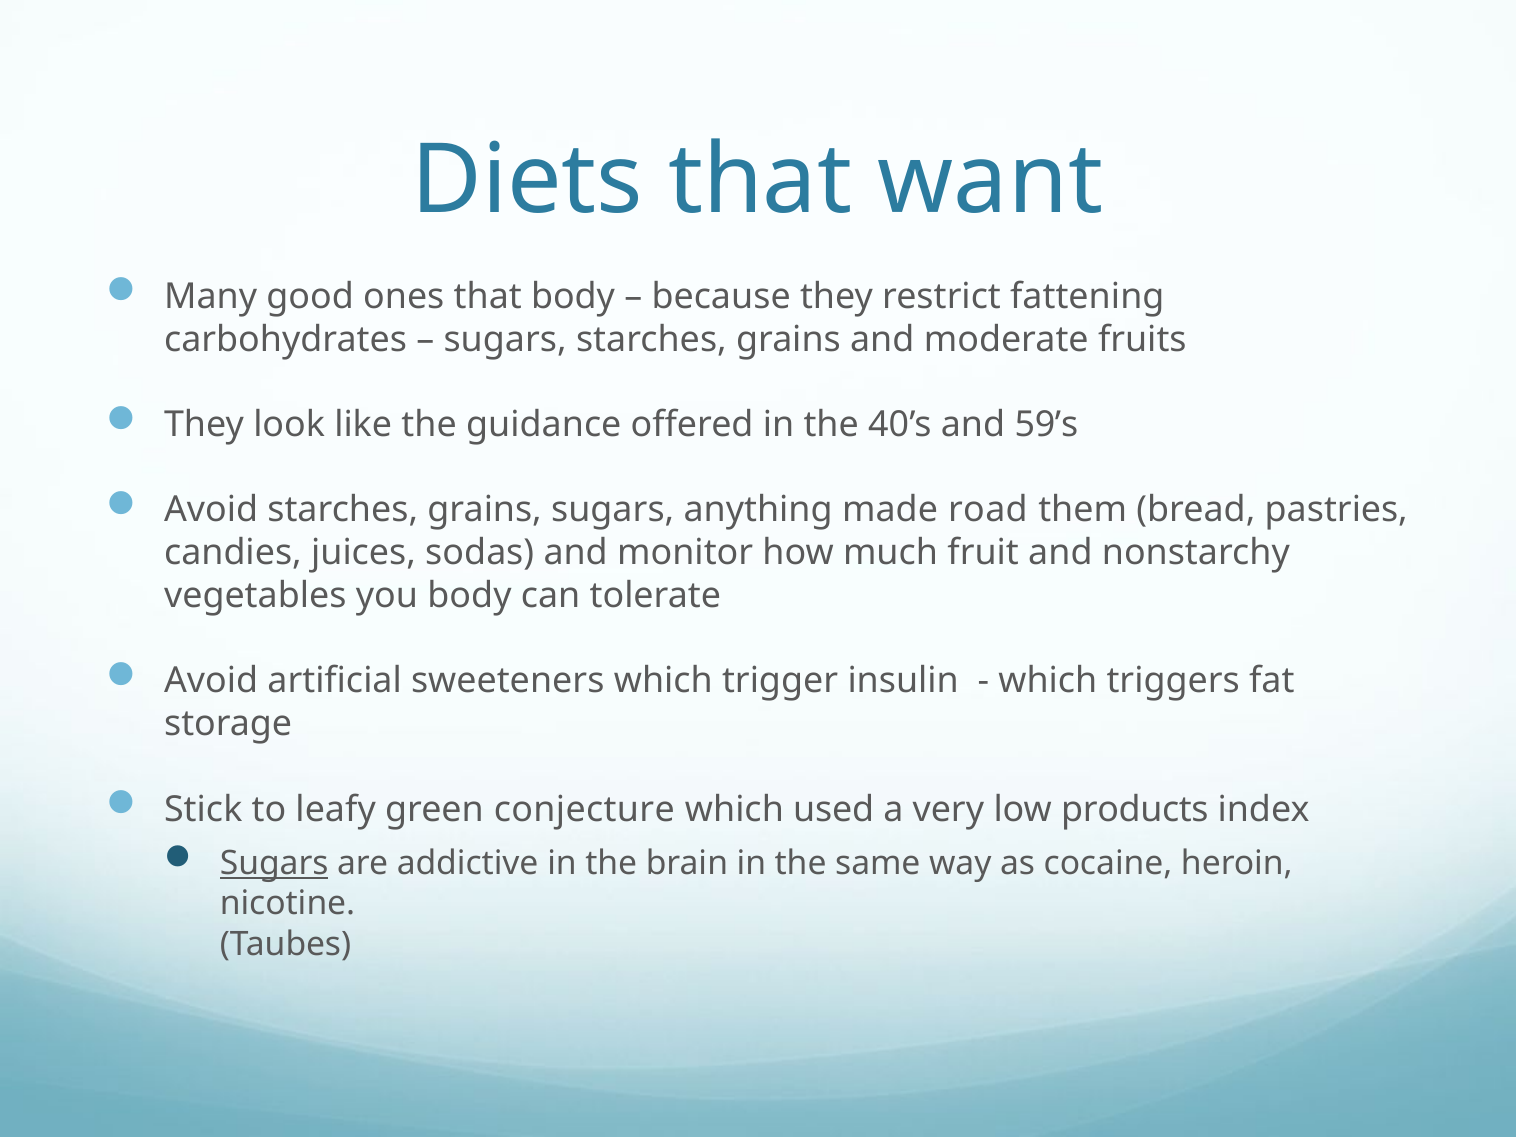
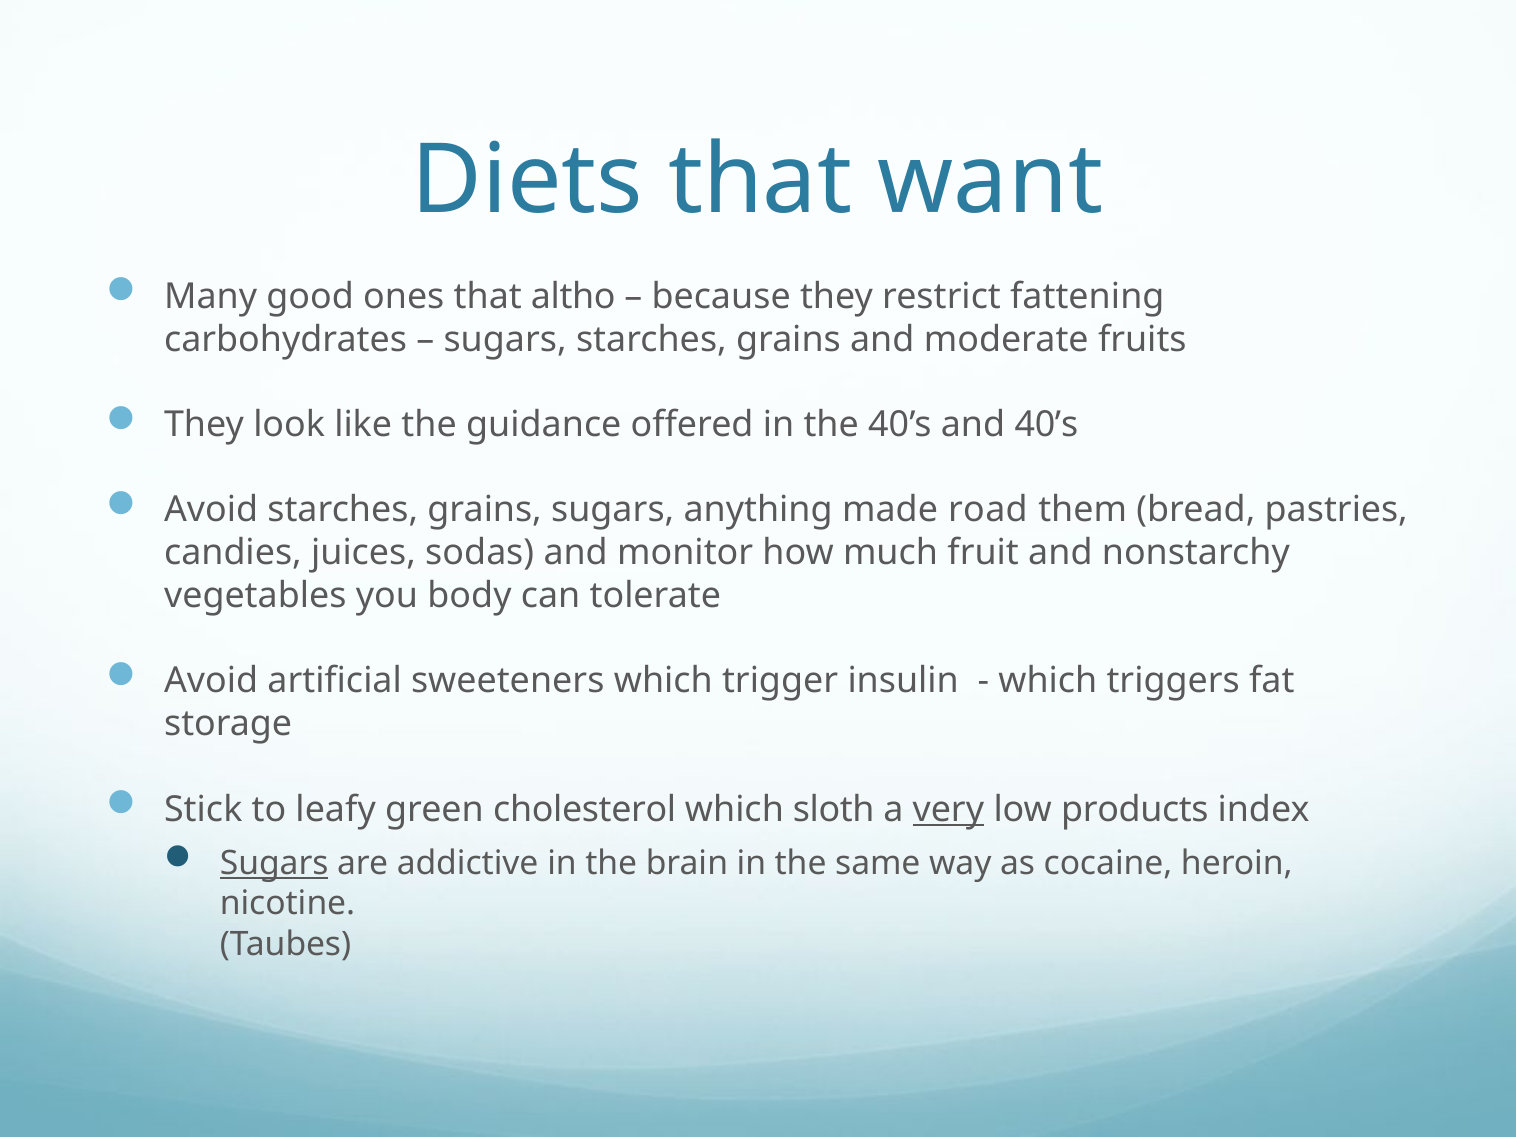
that body: body -> altho
and 59’s: 59’s -> 40’s
conjecture: conjecture -> cholesterol
used: used -> sloth
very underline: none -> present
